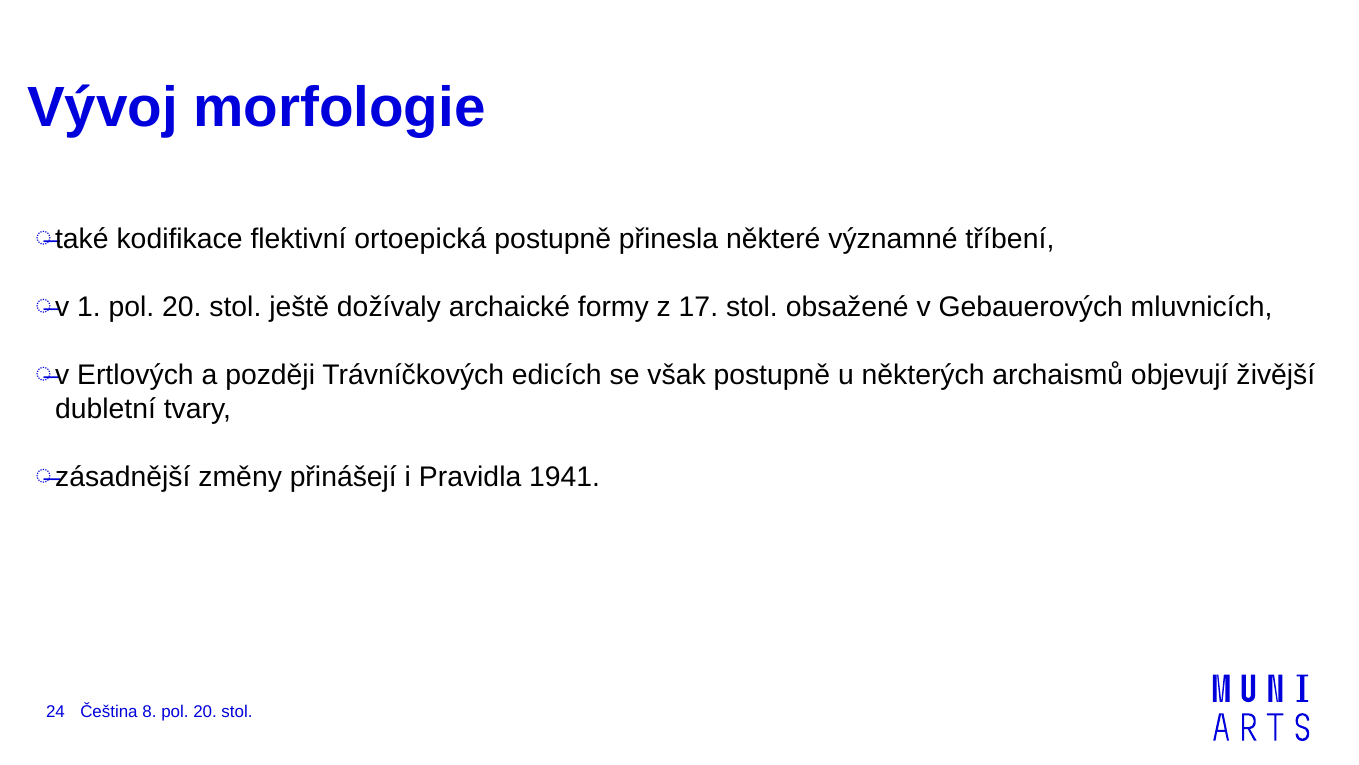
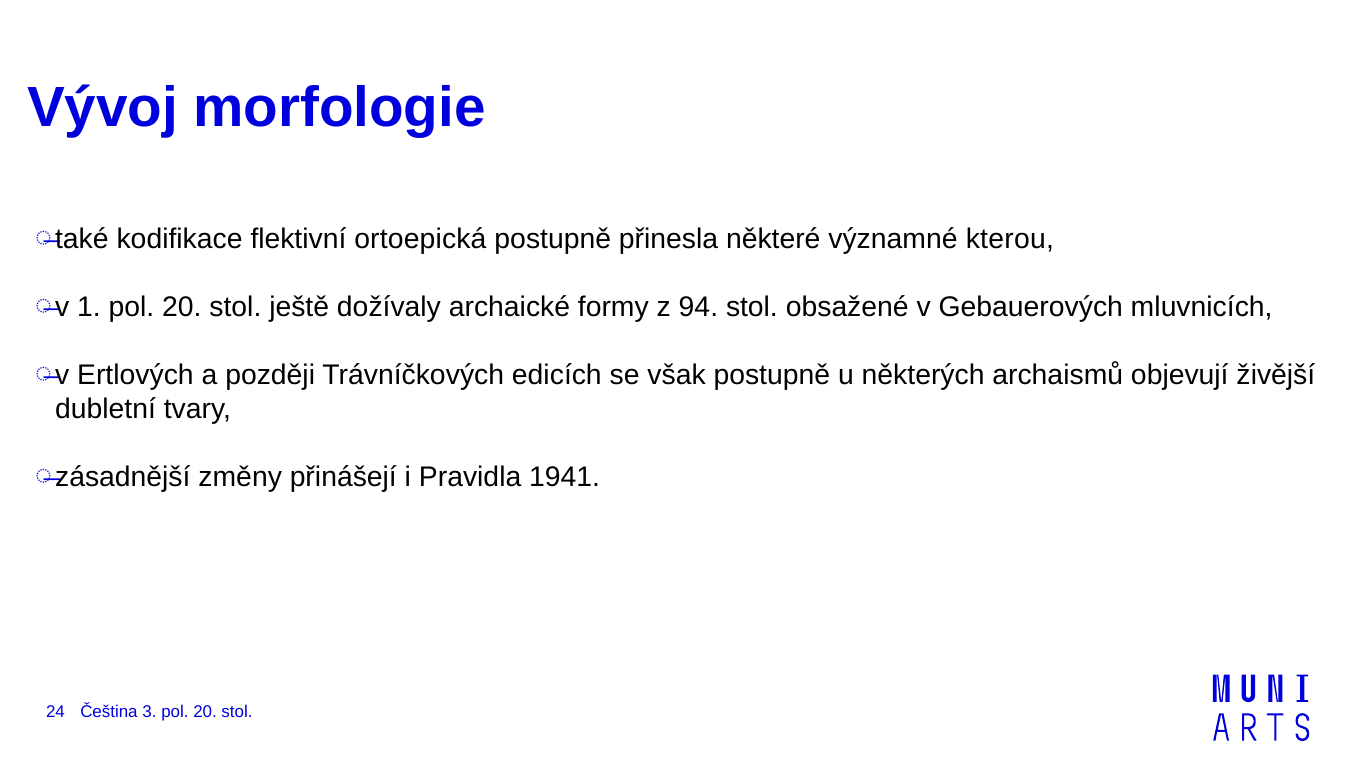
tříbení: tříbení -> kterou
17: 17 -> 94
8: 8 -> 3
